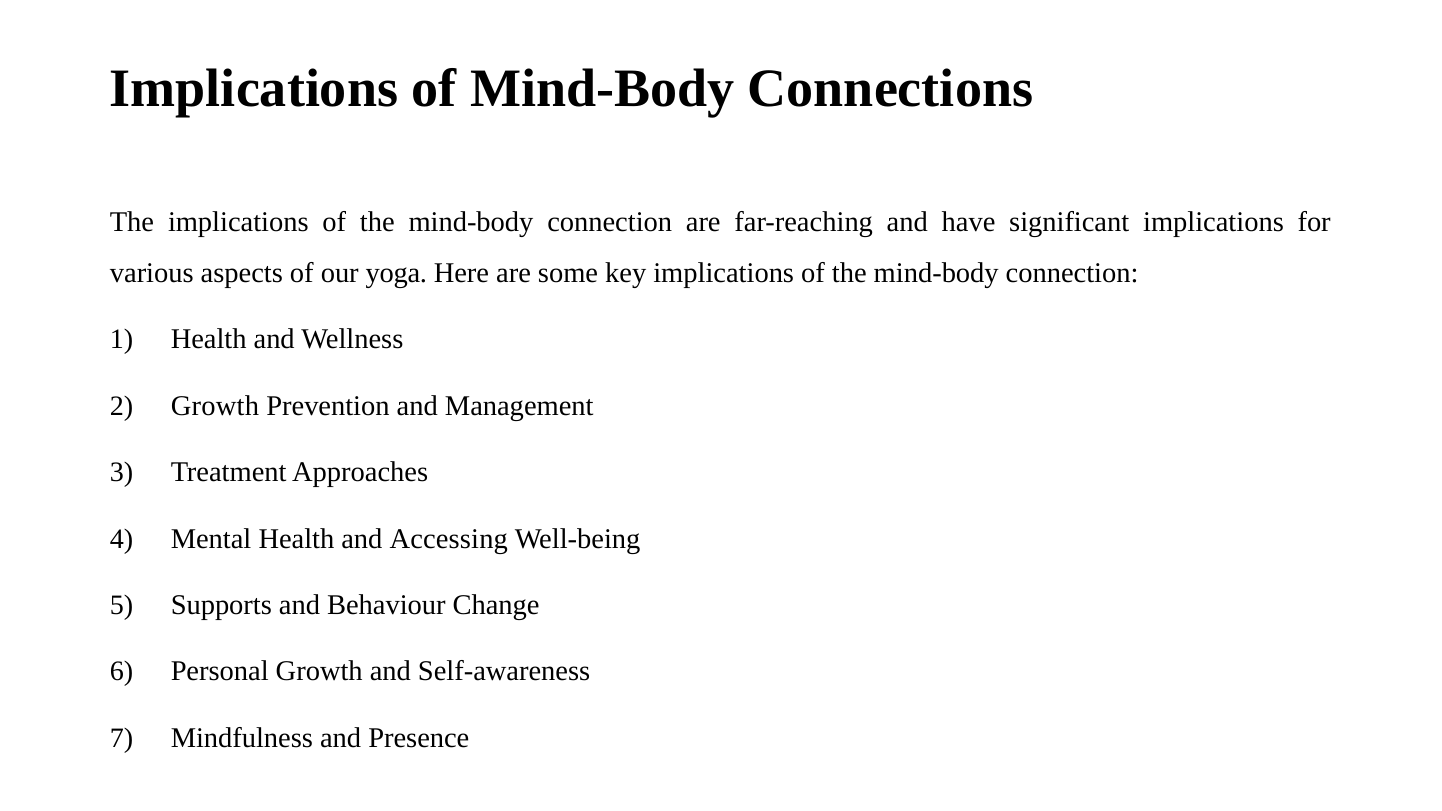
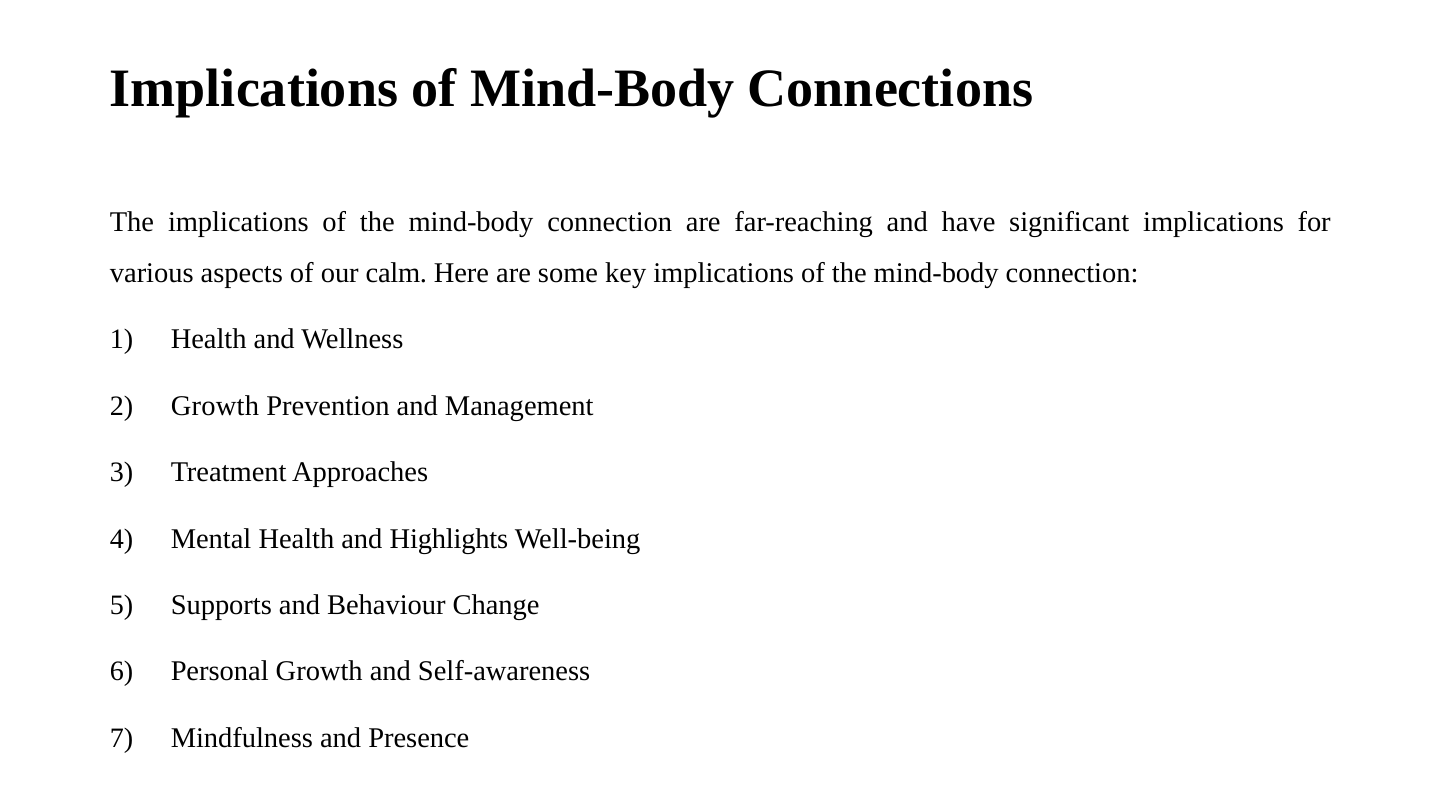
yoga: yoga -> calm
Accessing: Accessing -> Highlights
